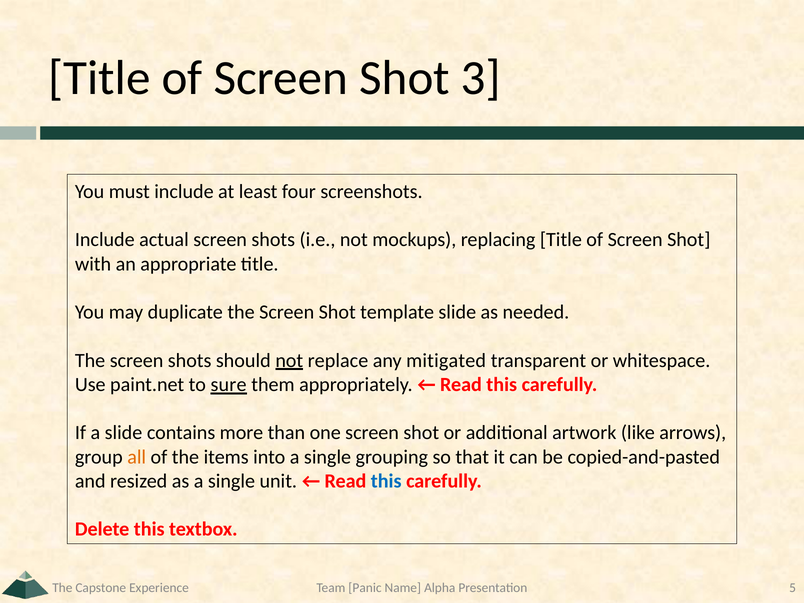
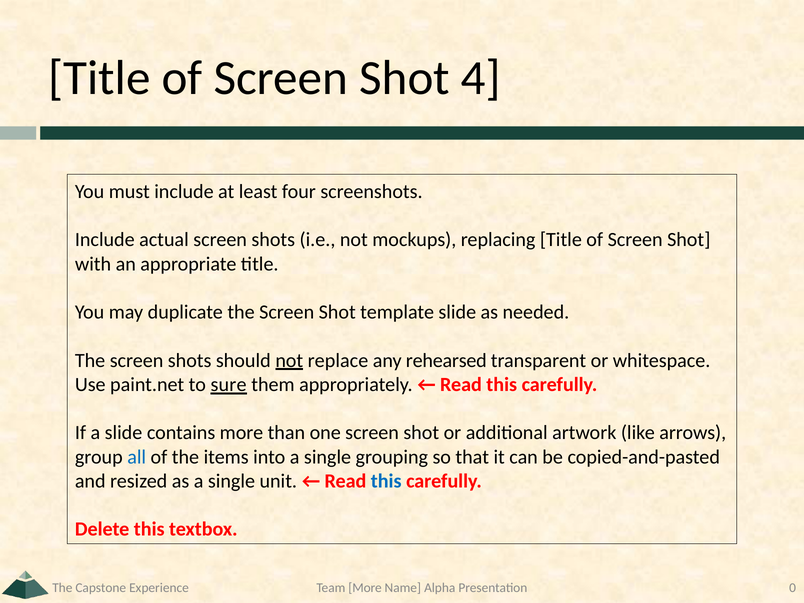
3: 3 -> 4
mitigated: mitigated -> rehearsed
all colour: orange -> blue
Team Panic: Panic -> More
5: 5 -> 0
